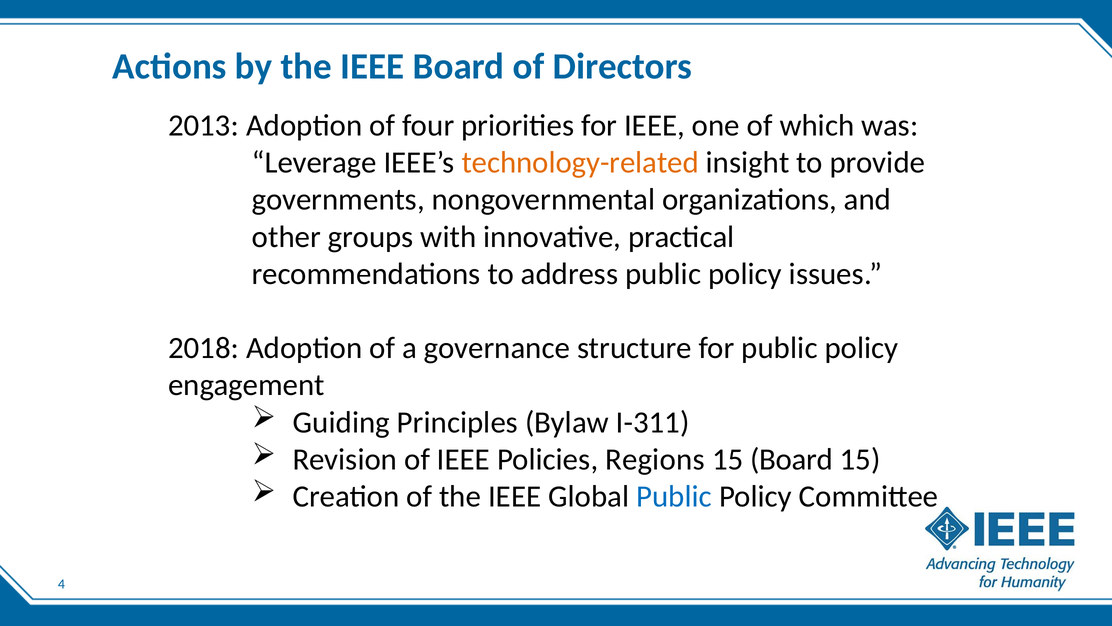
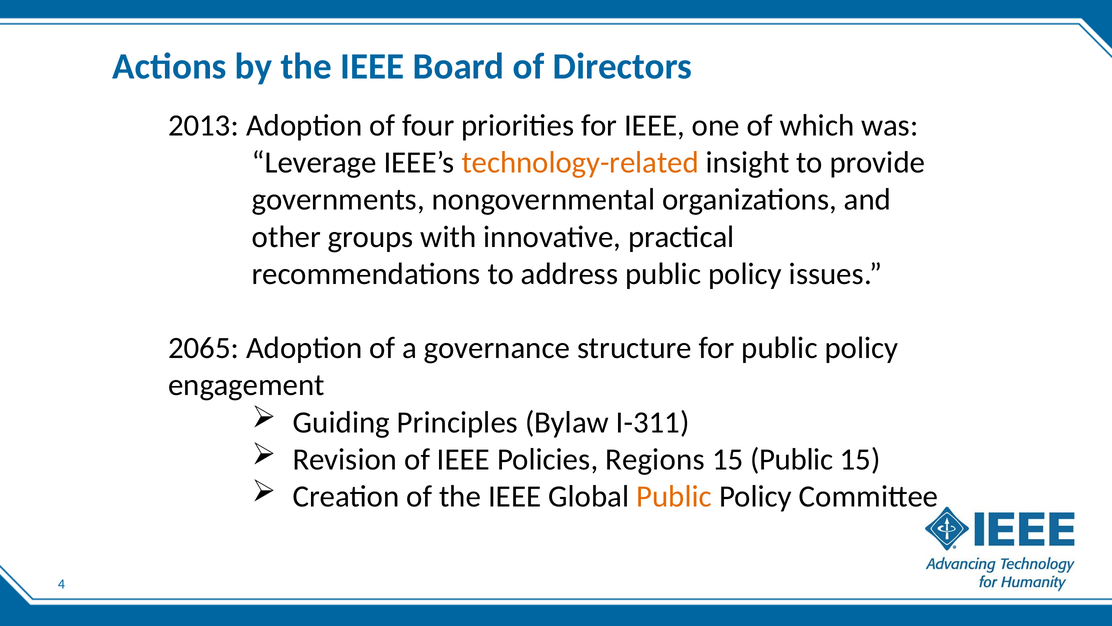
2018: 2018 -> 2065
15 Board: Board -> Public
Public at (674, 496) colour: blue -> orange
